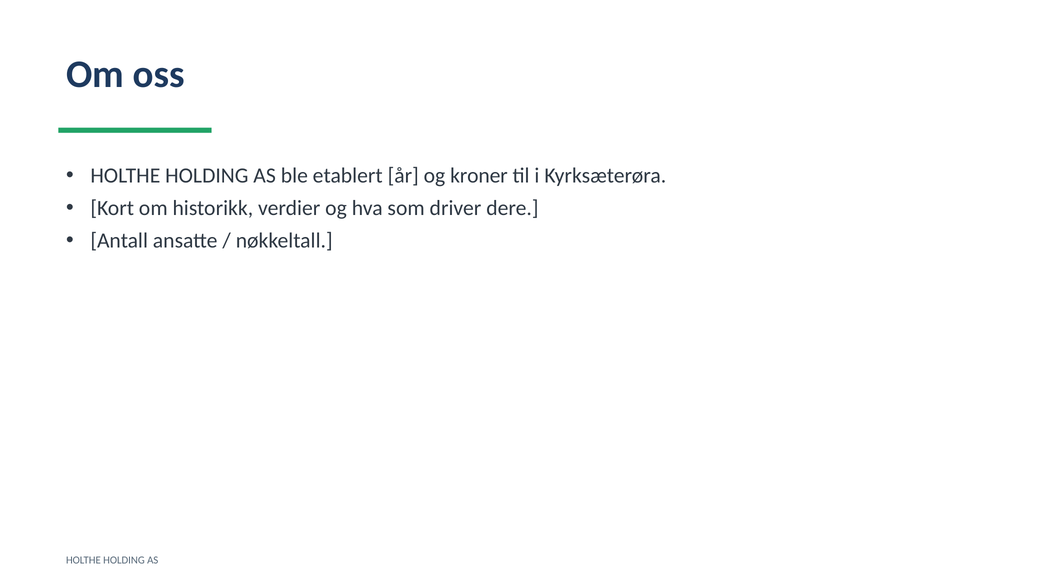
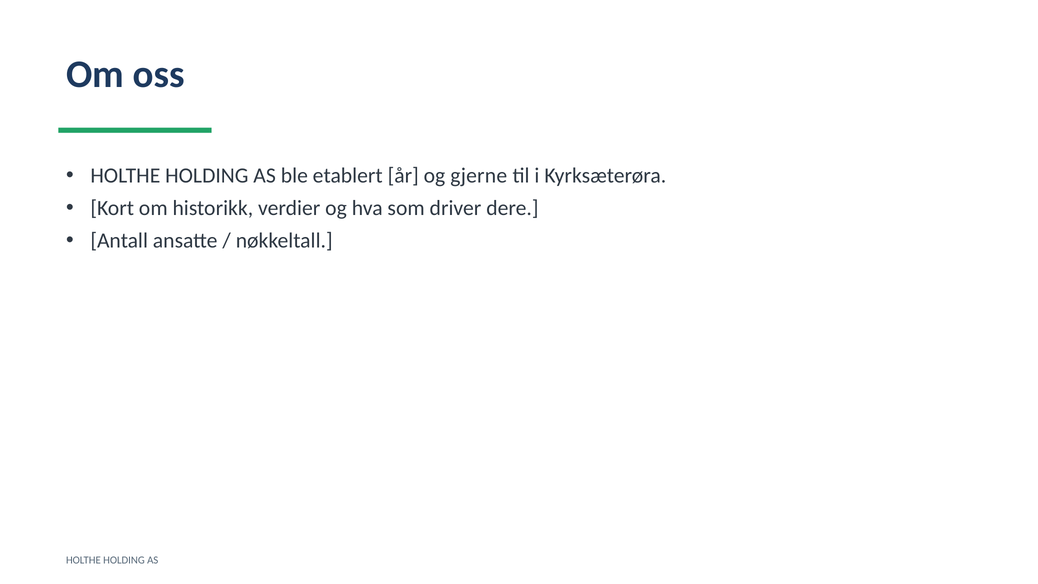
kroner: kroner -> gjerne
